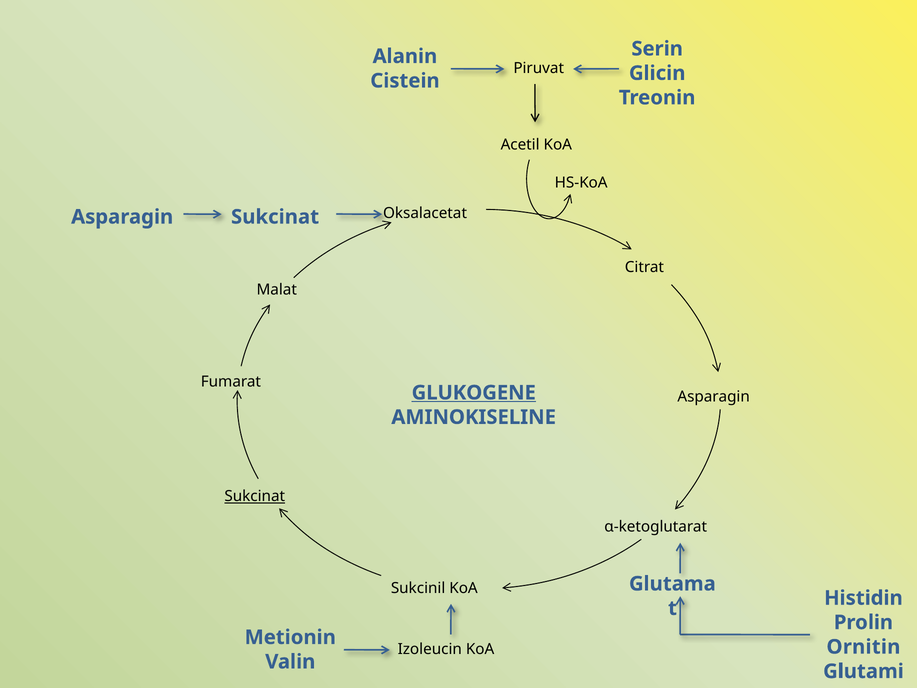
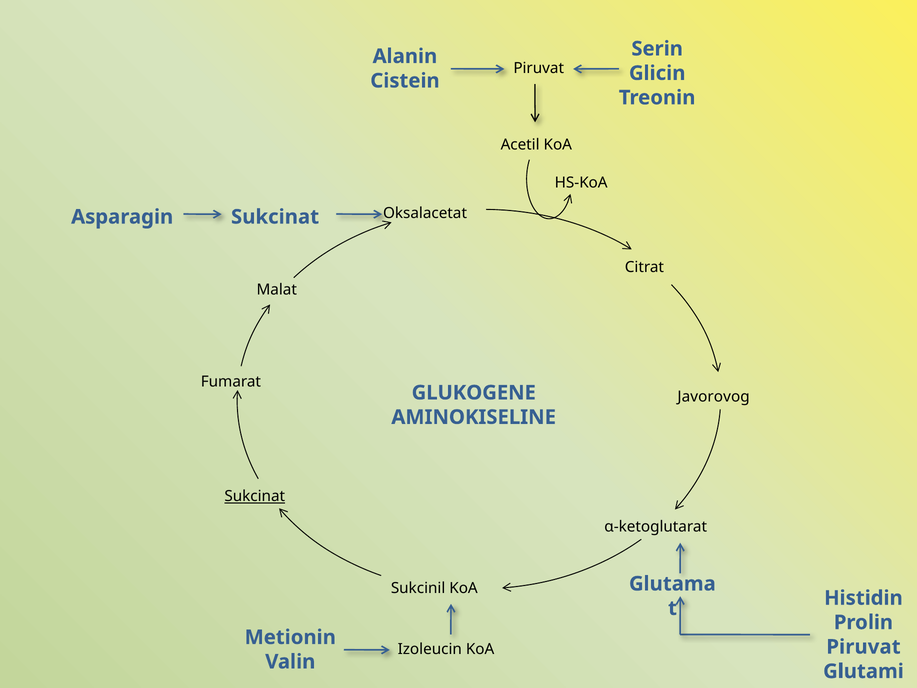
GLUKOGENE underline: present -> none
Asparagin at (714, 397): Asparagin -> Javorovog
Ornitin at (863, 647): Ornitin -> Piruvat
